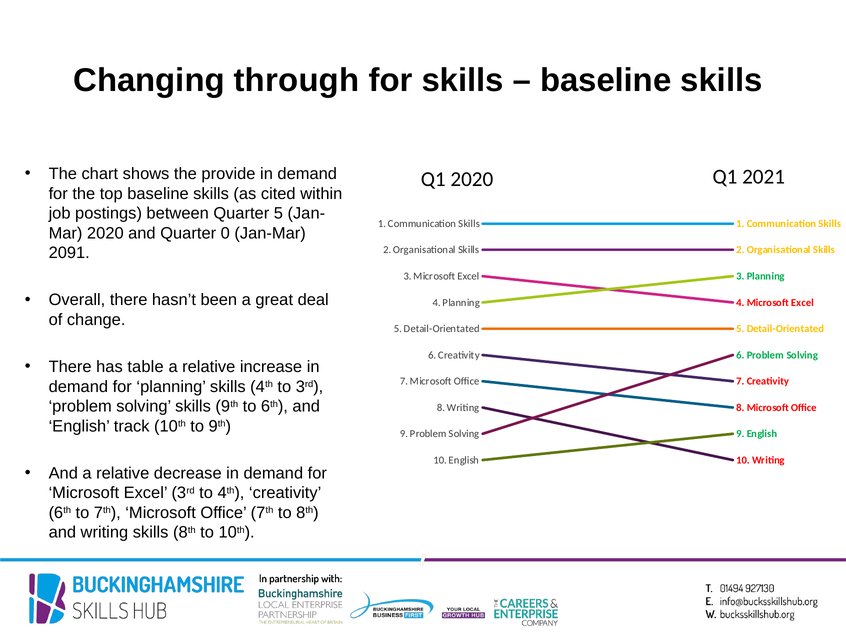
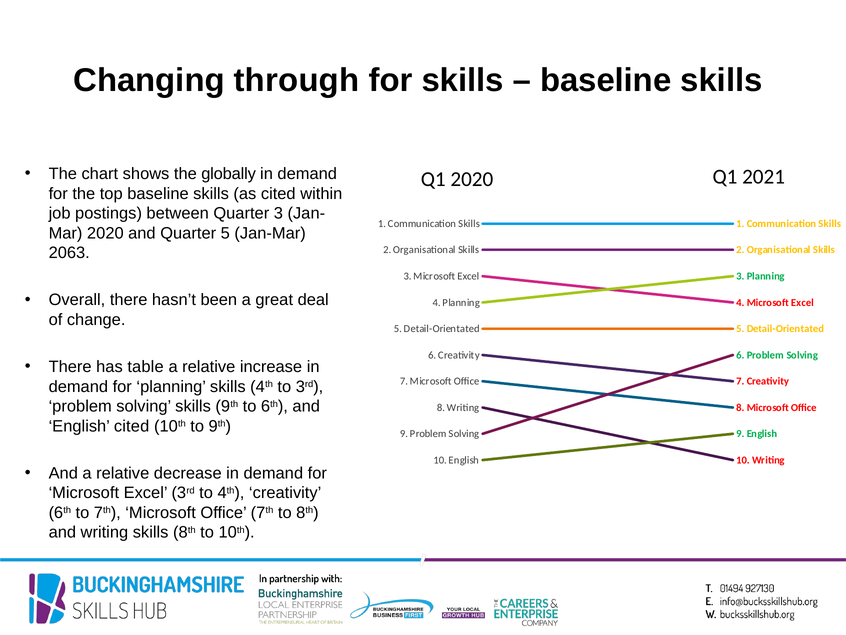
provide: provide -> globally
Quarter 5: 5 -> 3
Quarter 0: 0 -> 5
2091: 2091 -> 2063
English track: track -> cited
